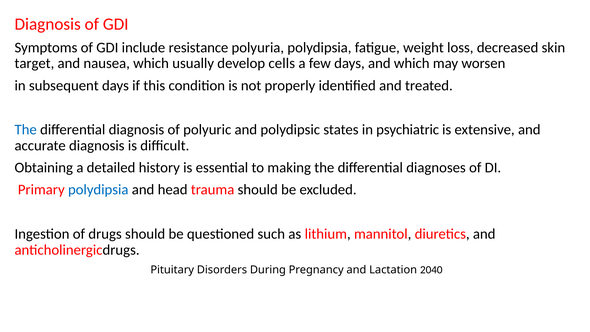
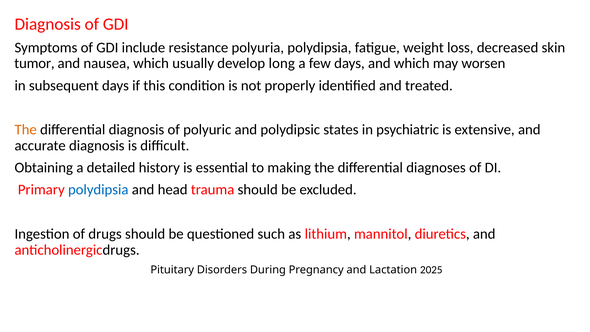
target: target -> tumor
cells: cells -> long
The at (26, 130) colour: blue -> orange
2040: 2040 -> 2025
